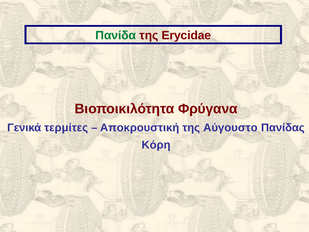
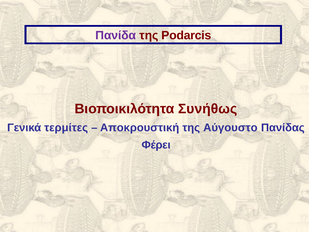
Πανίδα colour: green -> purple
Erycidae: Erycidae -> Podarcis
Φρύγανα: Φρύγανα -> Συνήθως
Κόρη: Κόρη -> Φέρει
